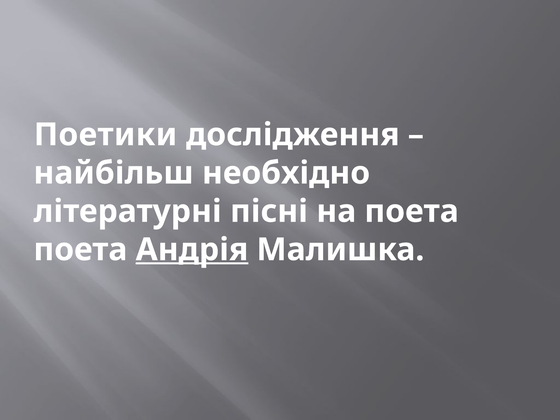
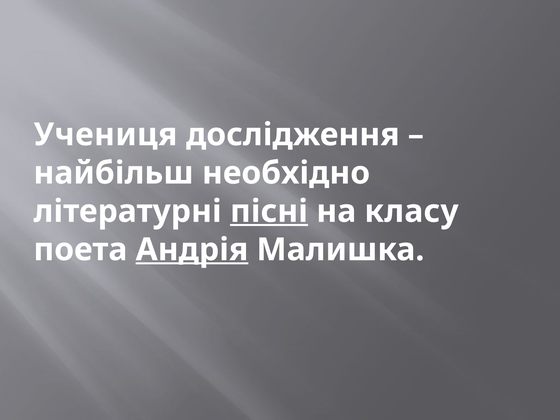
Поетики: Поетики -> Учениця
пісні underline: none -> present
на поета: поета -> класу
